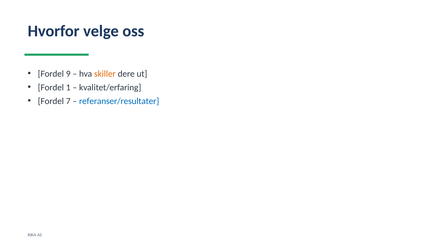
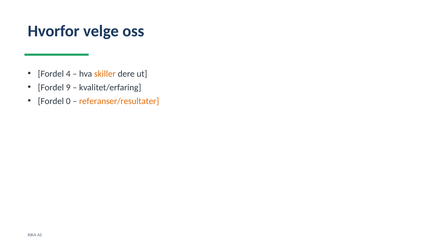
9: 9 -> 4
1: 1 -> 9
7: 7 -> 0
referanser/resultater colour: blue -> orange
